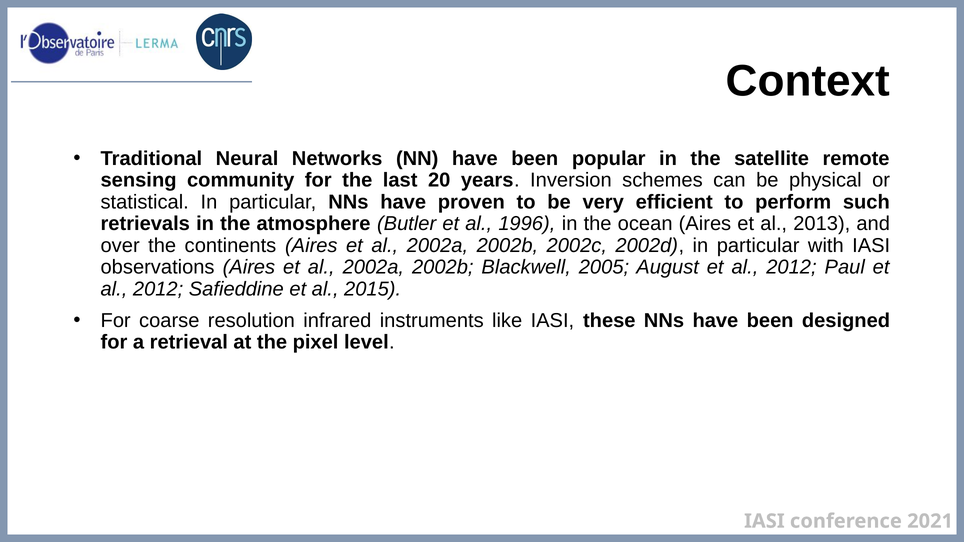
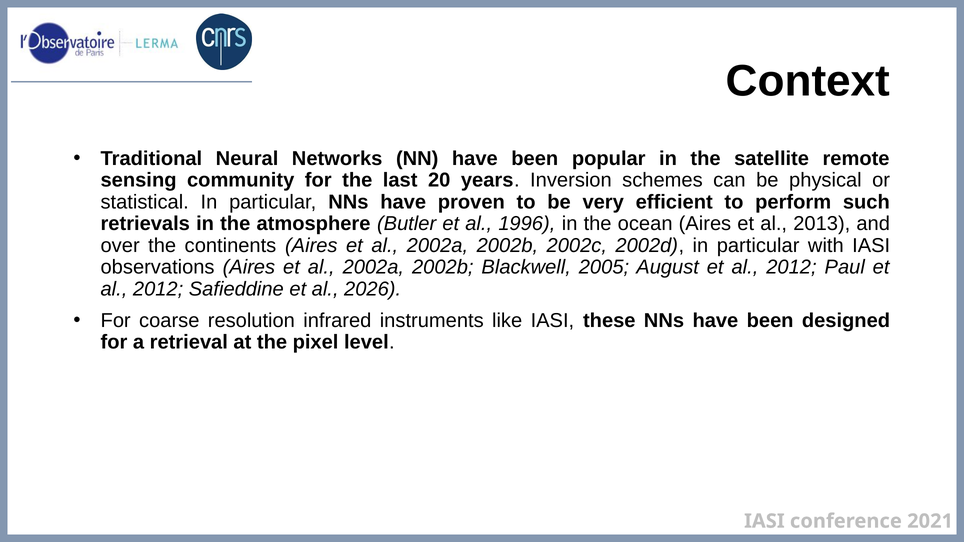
2015: 2015 -> 2026
